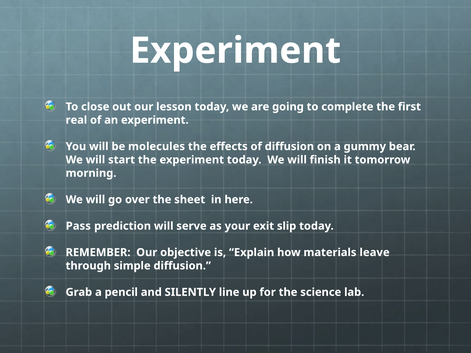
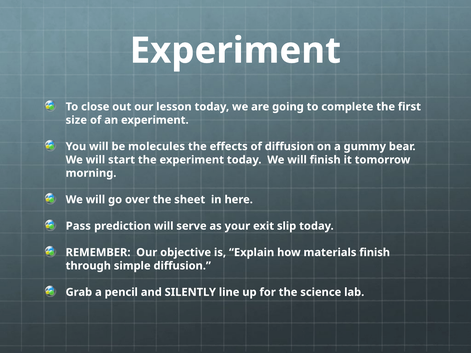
real: real -> size
materials leave: leave -> finish
